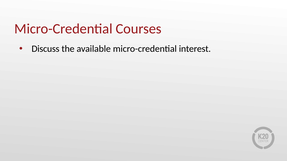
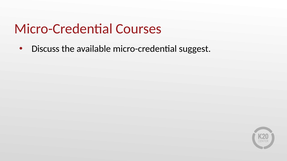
interest: interest -> suggest
